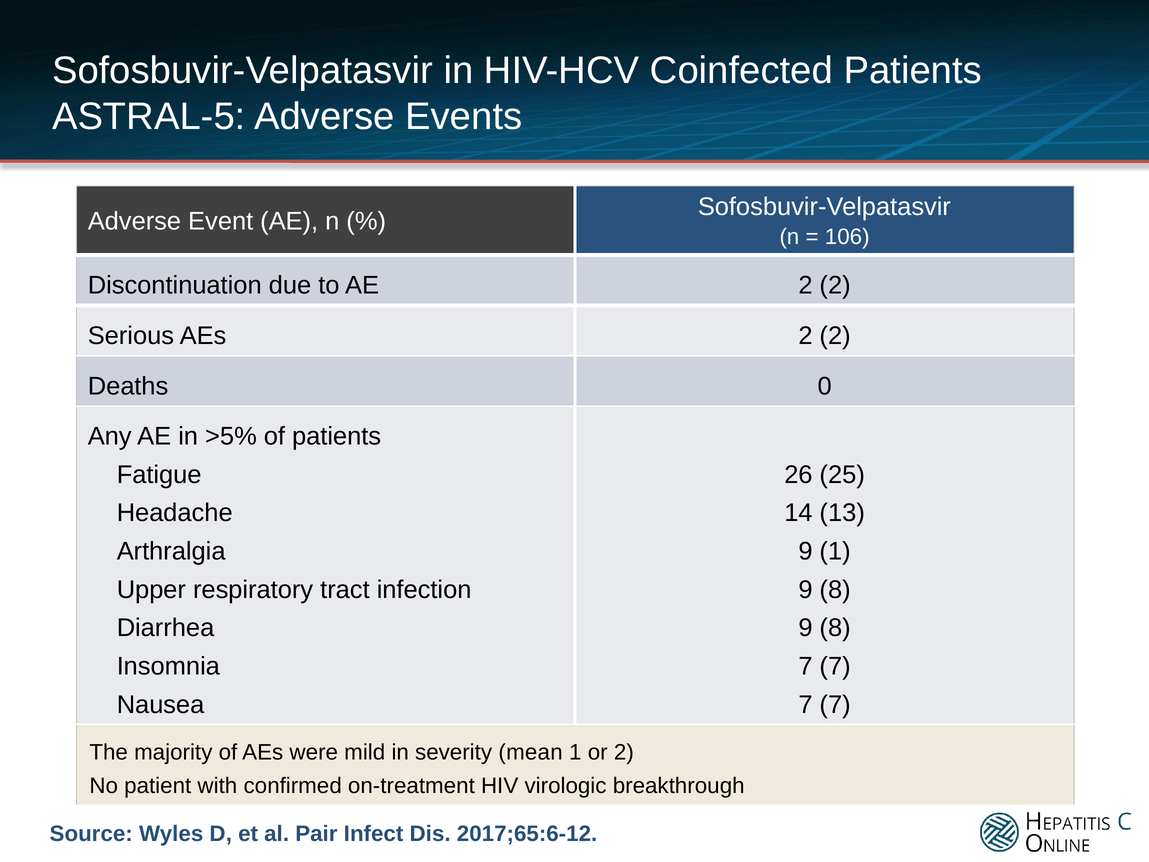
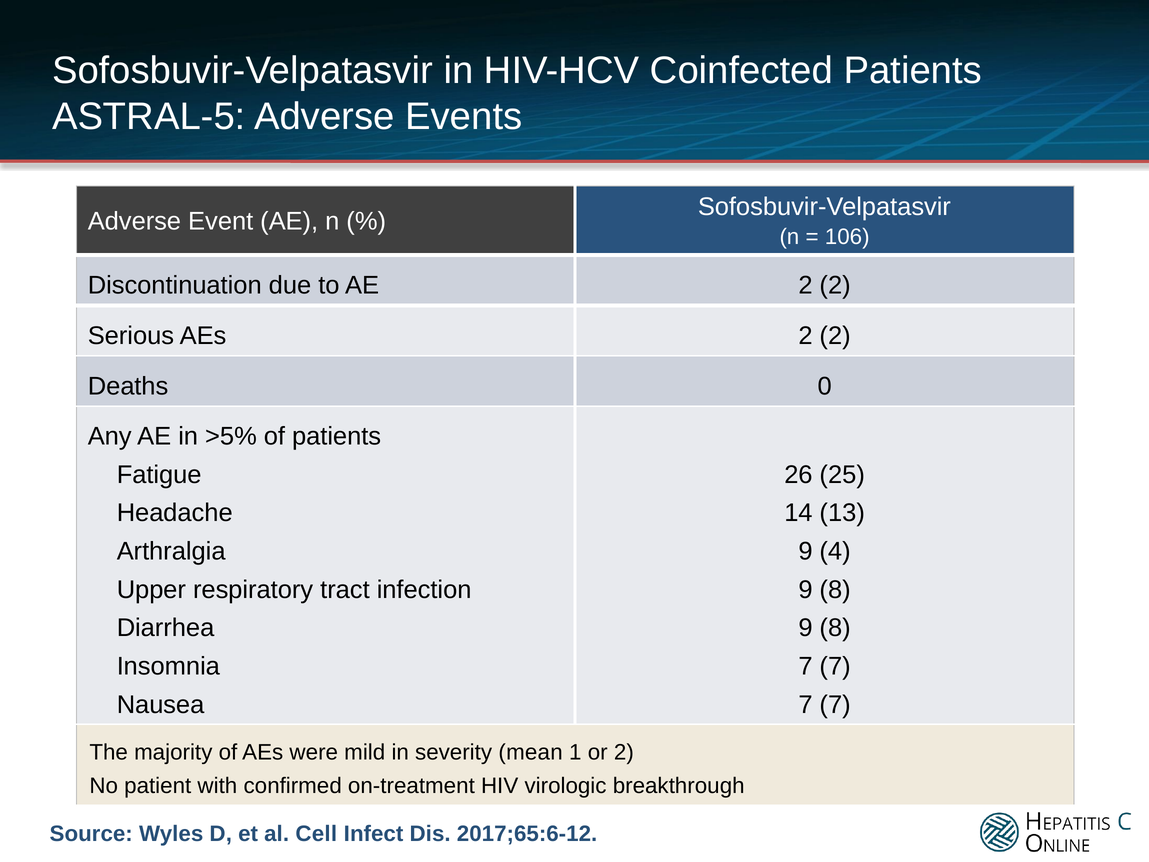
9 1: 1 -> 4
Pair: Pair -> Cell
